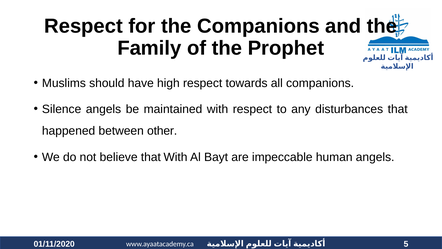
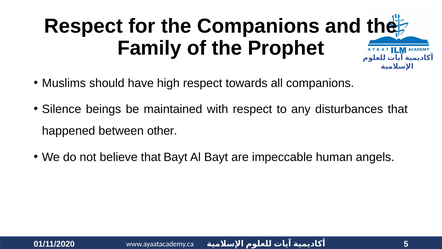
Silence angels: angels -> beings
that With: With -> Bayt
